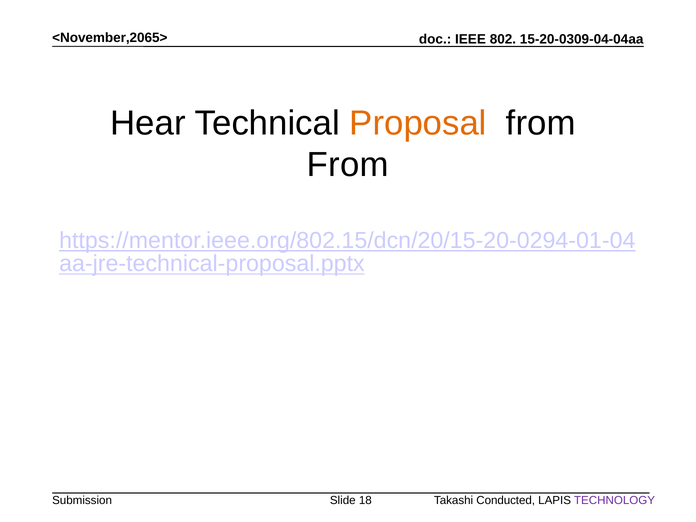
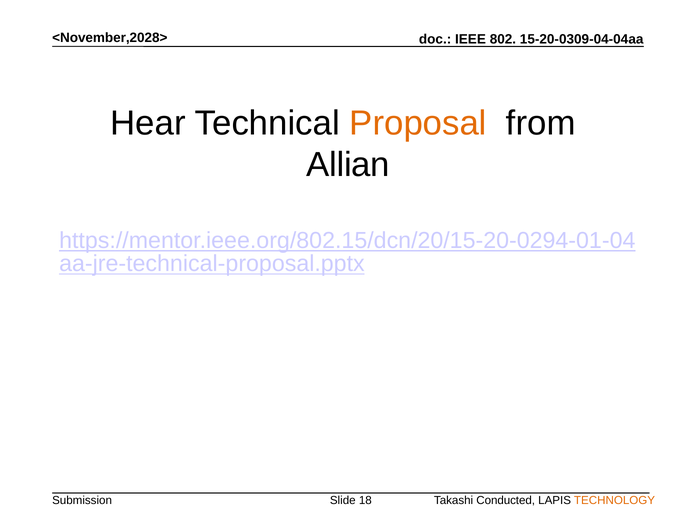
<November,2065>: <November,2065> -> <November,2028>
From at (348, 165): From -> Allian
TECHNOLOGY colour: purple -> orange
